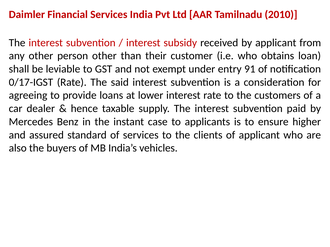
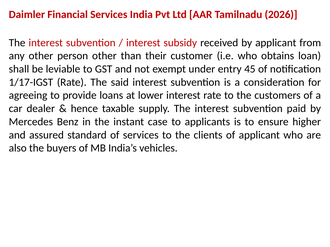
2010: 2010 -> 2026
91: 91 -> 45
0/17-IGST: 0/17-IGST -> 1/17-IGST
